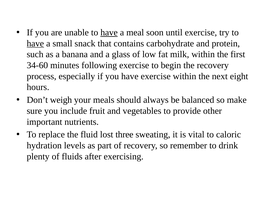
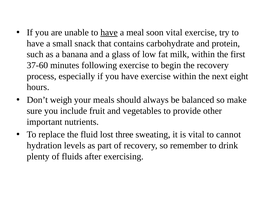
soon until: until -> vital
have at (35, 44) underline: present -> none
34-60: 34-60 -> 37-60
caloric: caloric -> cannot
